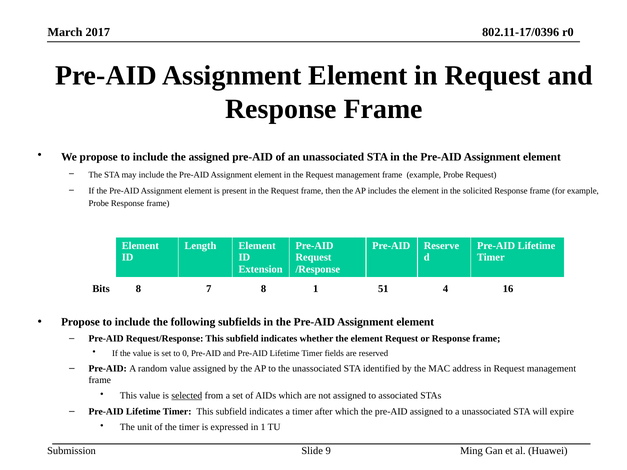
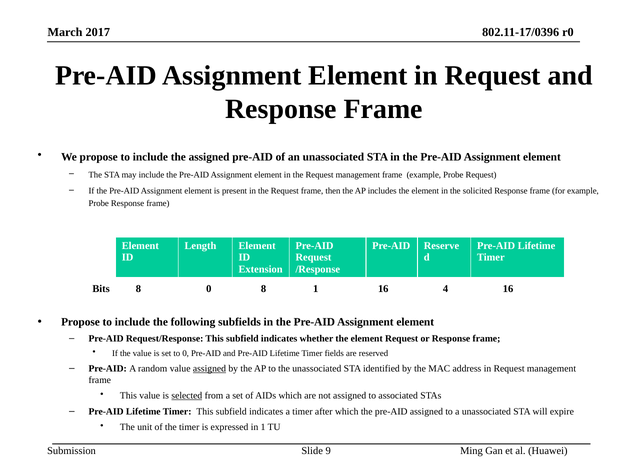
8 7: 7 -> 0
1 51: 51 -> 16
assigned at (209, 369) underline: none -> present
